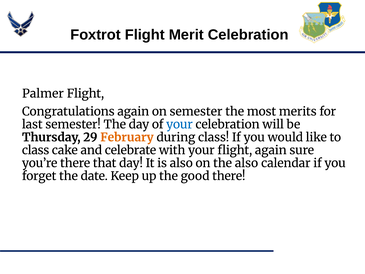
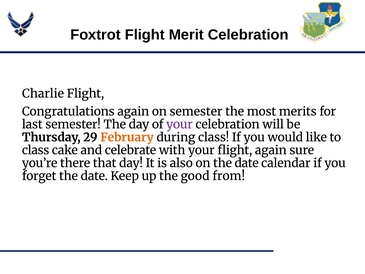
Palmer: Palmer -> Charlie
your at (179, 124) colour: blue -> purple
on the also: also -> date
good there: there -> from
